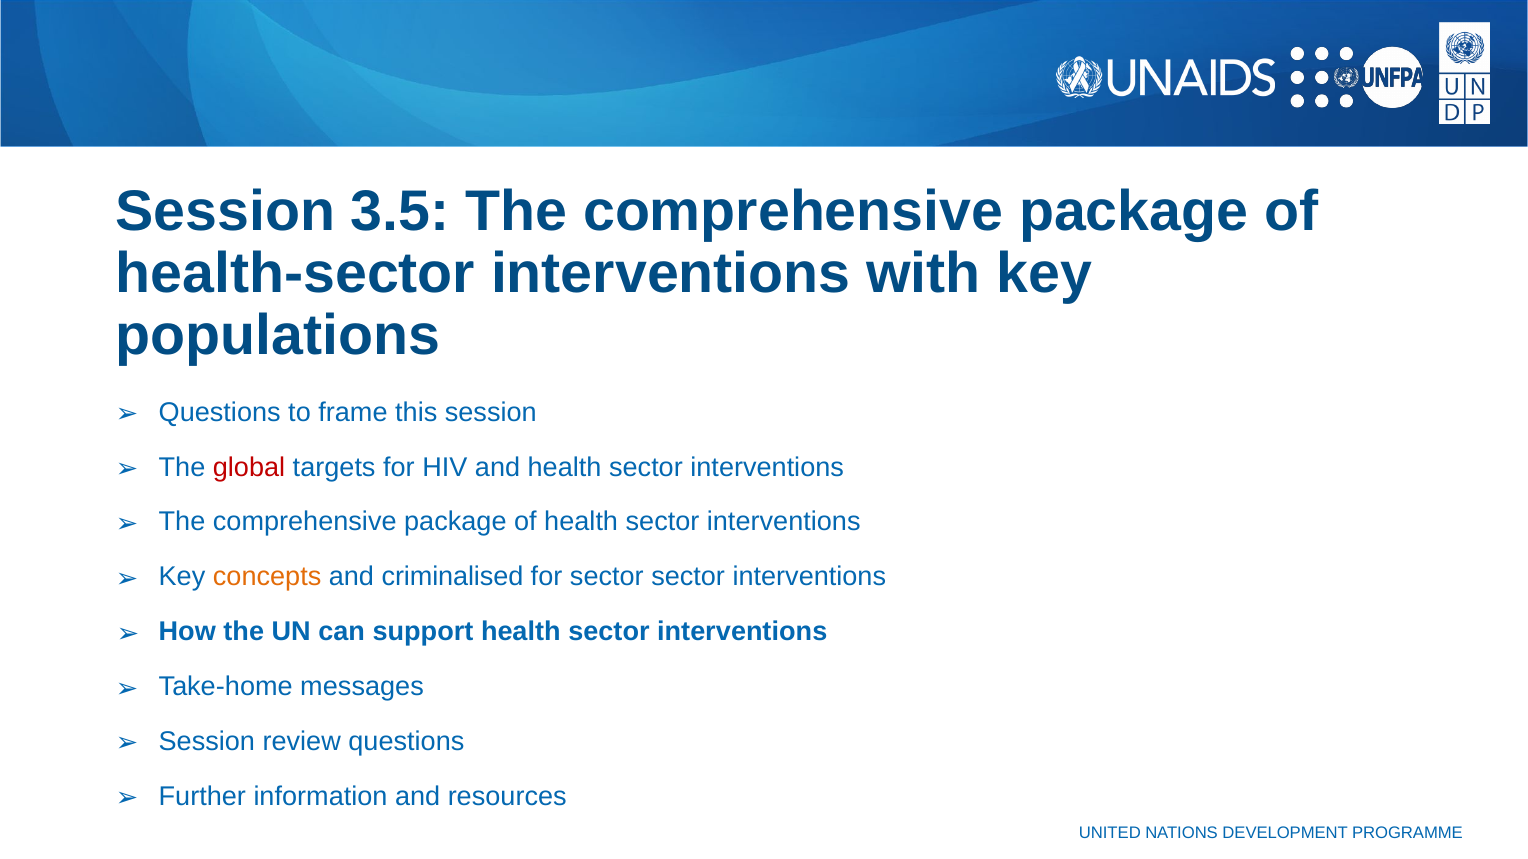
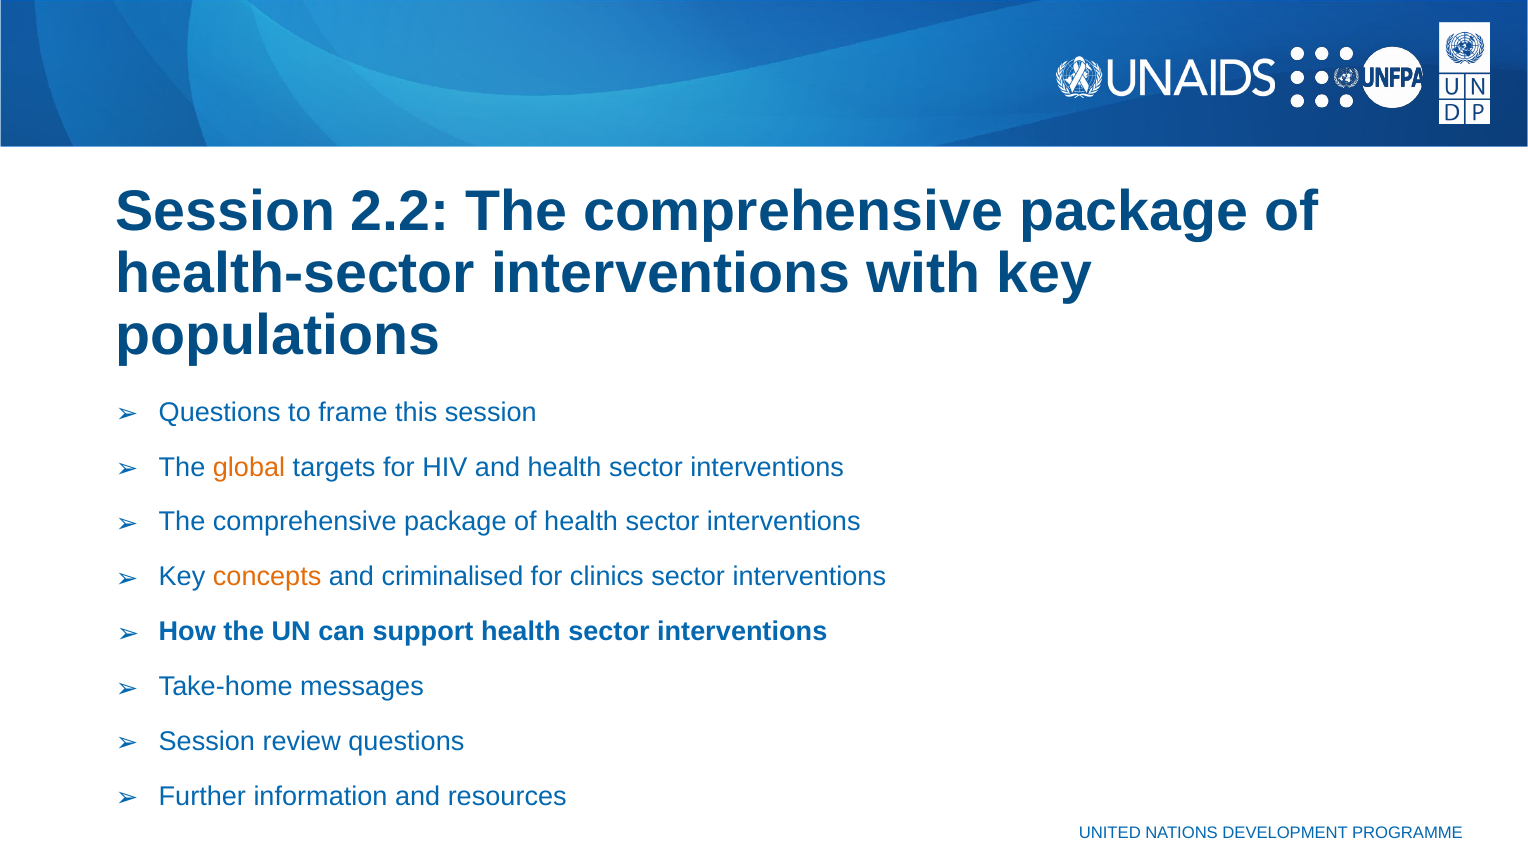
3.5: 3.5 -> 2.2
global colour: red -> orange
for sector: sector -> clinics
